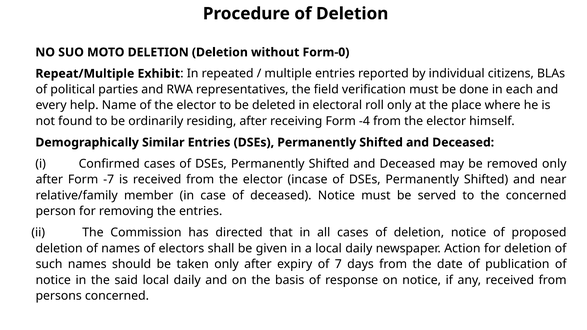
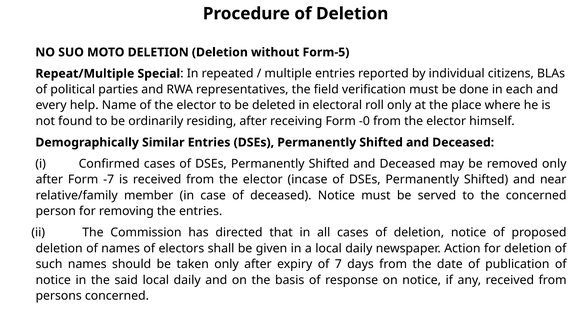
Form-0: Form-0 -> Form-5
Exhibit: Exhibit -> Special
-4: -4 -> -0
